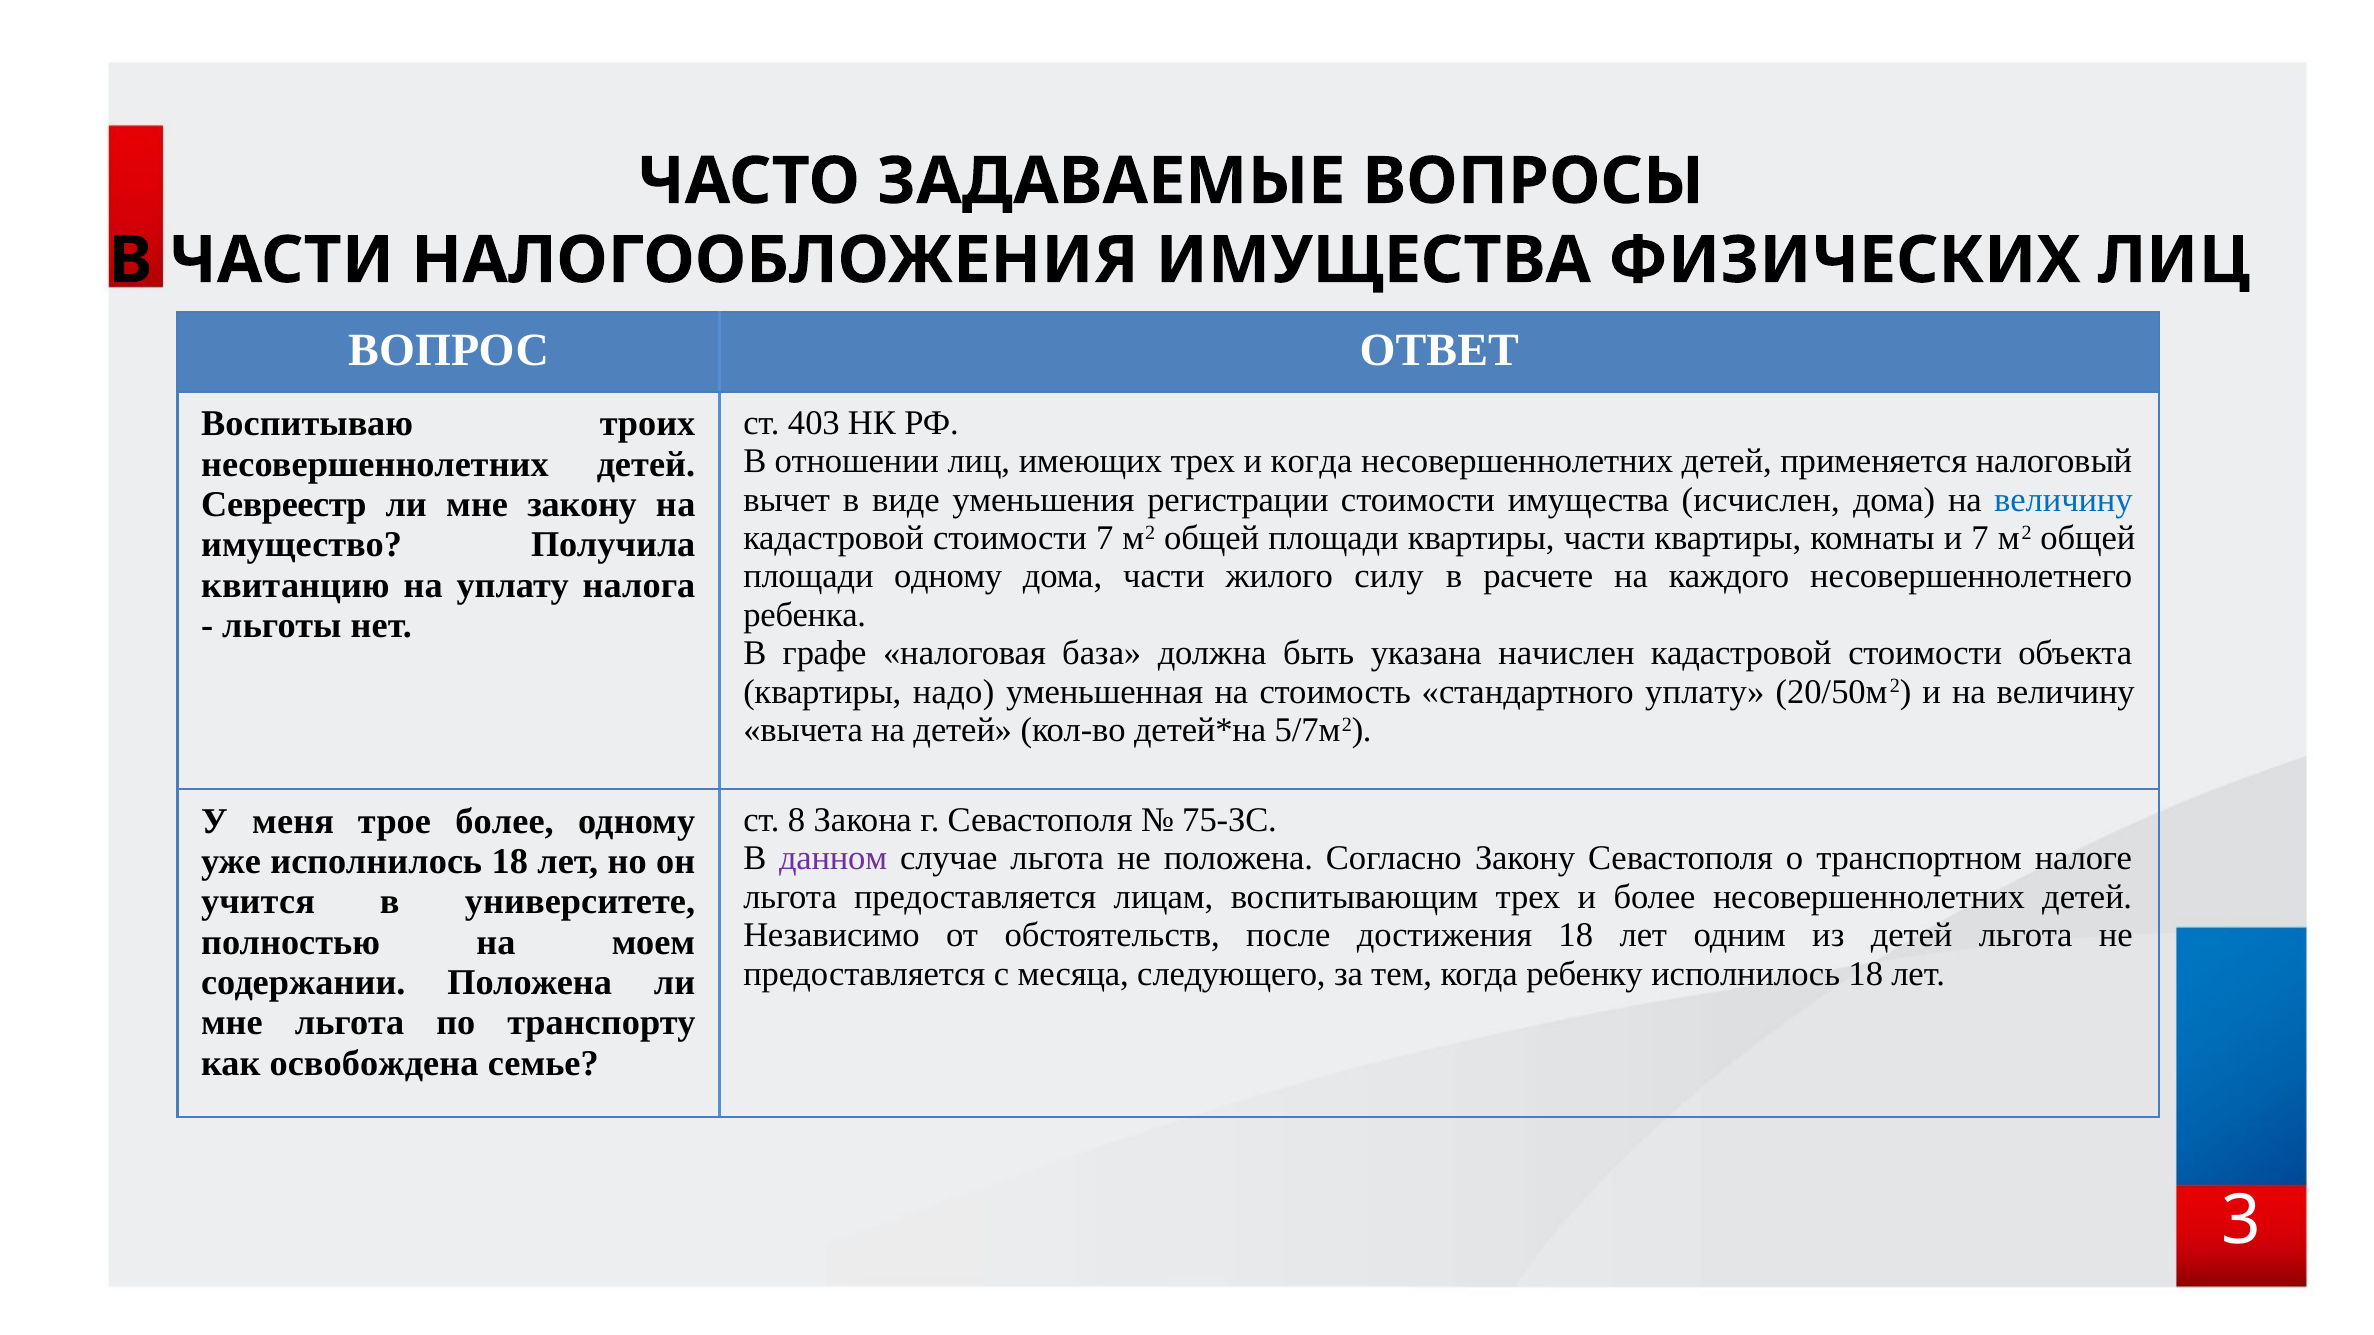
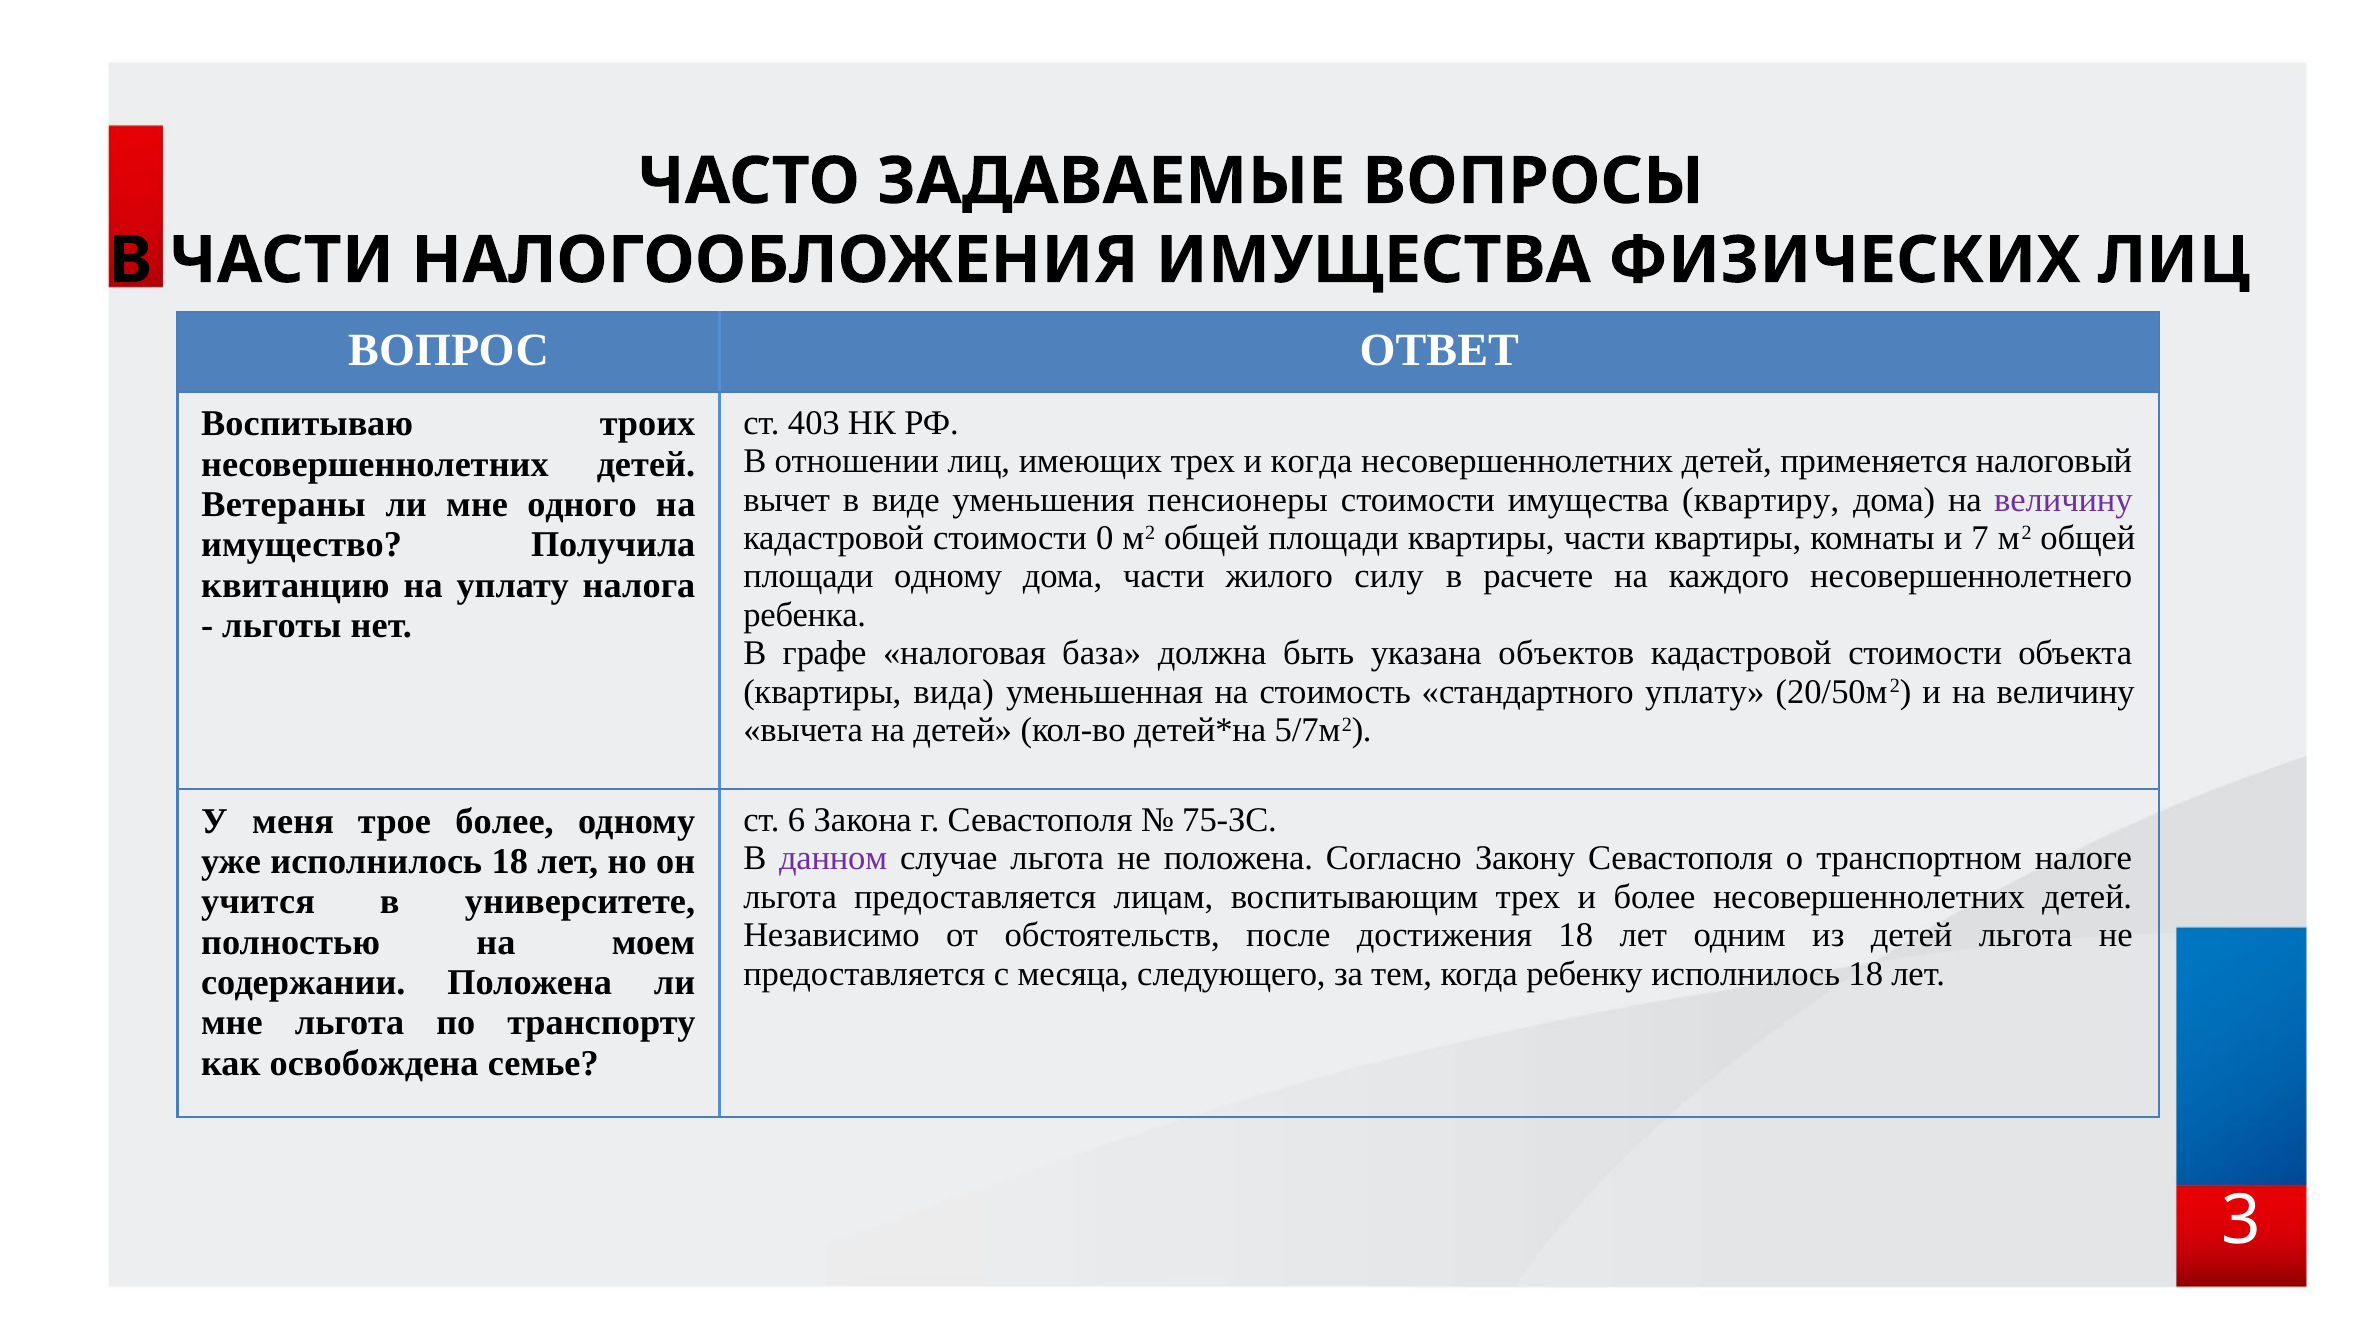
регистрации: регистрации -> пенсионеры
исчислен: исчислен -> квартиру
величину at (2063, 500) colour: blue -> purple
Севреестр: Севреестр -> Ветераны
мне закону: закону -> одного
стоимости 7: 7 -> 0
начислен: начислен -> объектов
надо: надо -> вида
8: 8 -> 6
